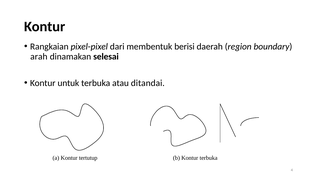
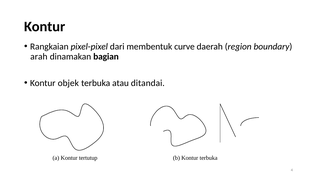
berisi: berisi -> curve
selesai: selesai -> bagian
untuk: untuk -> objek
